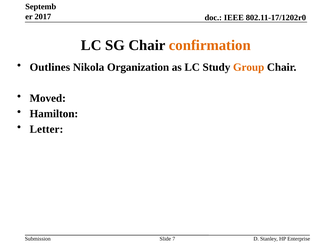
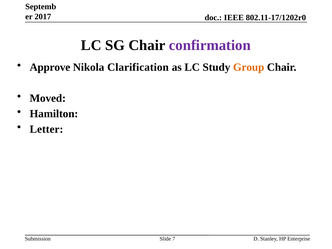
confirmation colour: orange -> purple
Outlines: Outlines -> Approve
Organization: Organization -> Clarification
